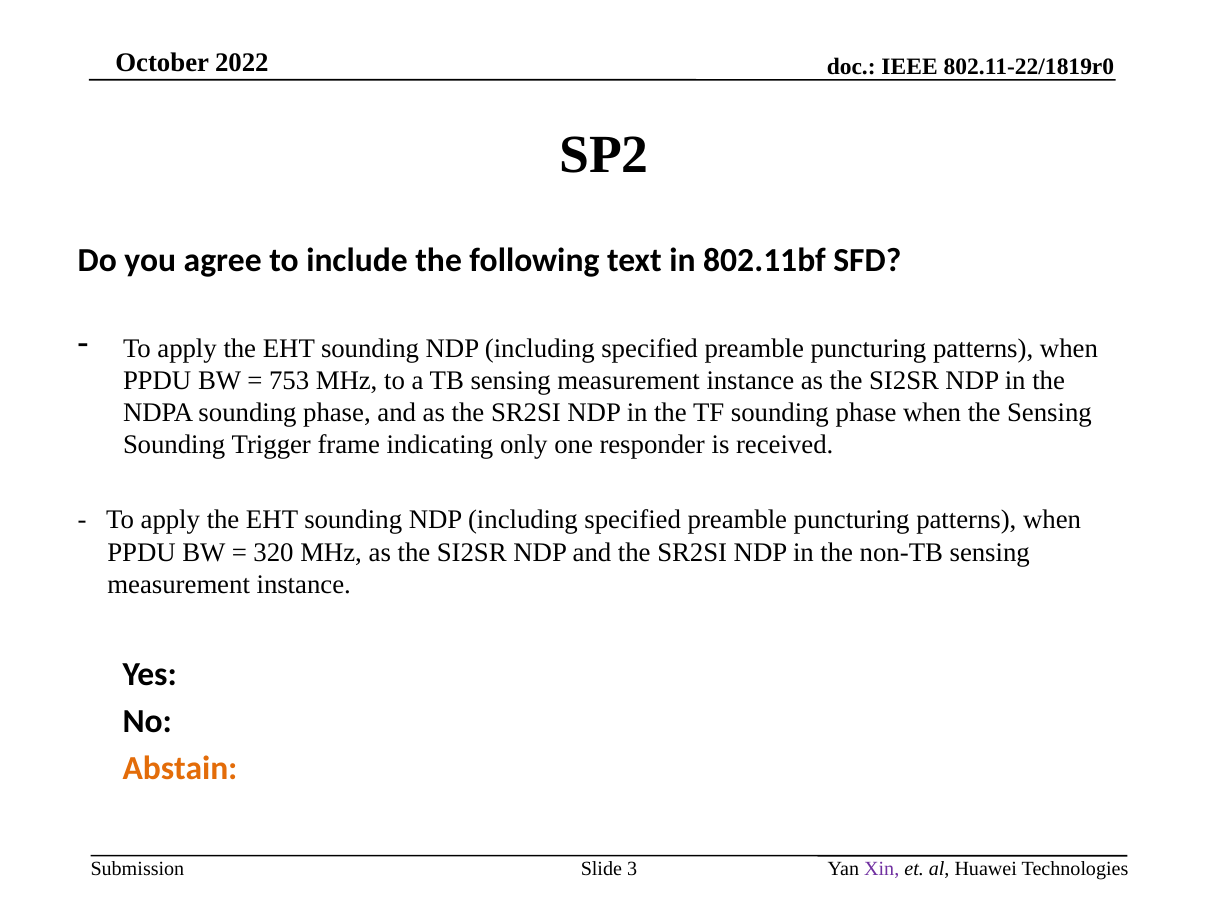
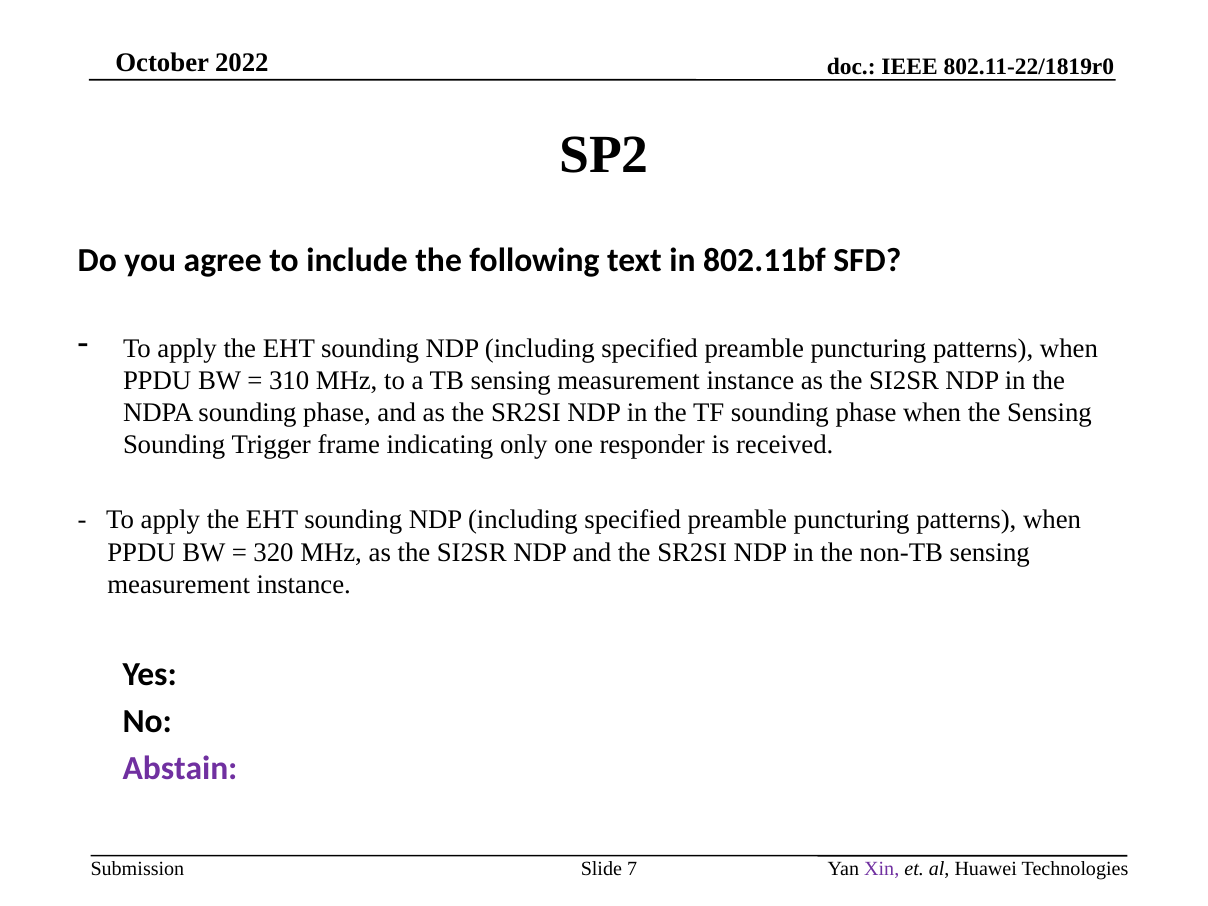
753: 753 -> 310
Abstain colour: orange -> purple
3: 3 -> 7
